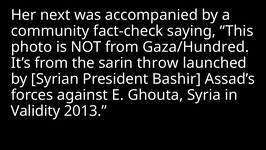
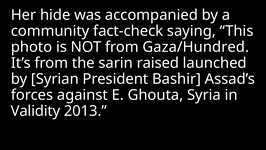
next: next -> hide
throw: throw -> raised
